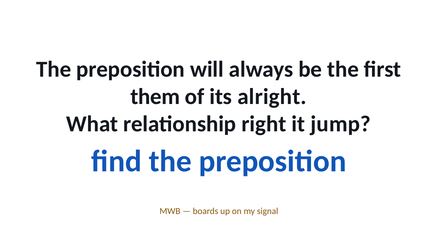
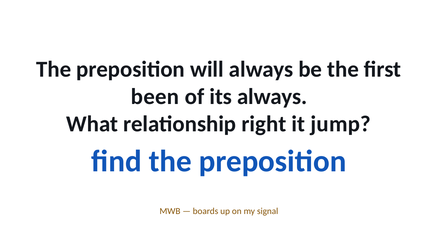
them: them -> been
its alright: alright -> always
